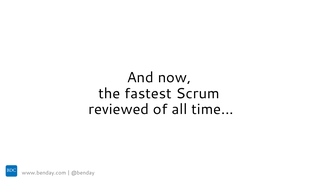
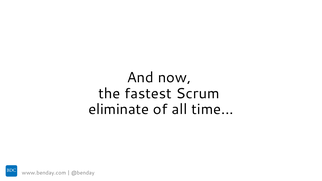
reviewed: reviewed -> eliminate
